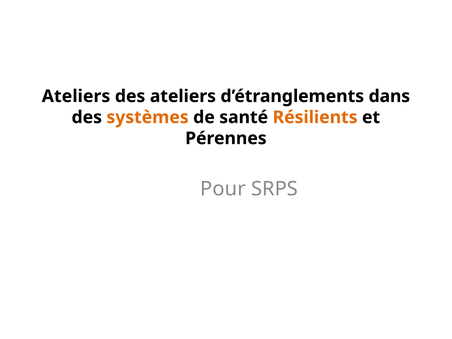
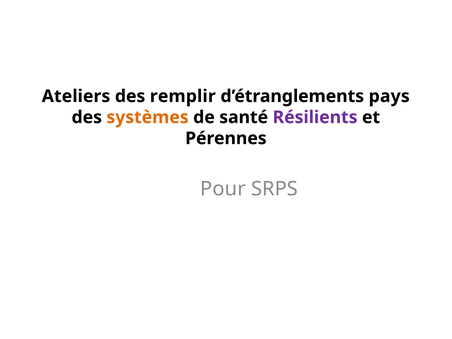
des ateliers: ateliers -> remplir
dans: dans -> pays
Résilients colour: orange -> purple
